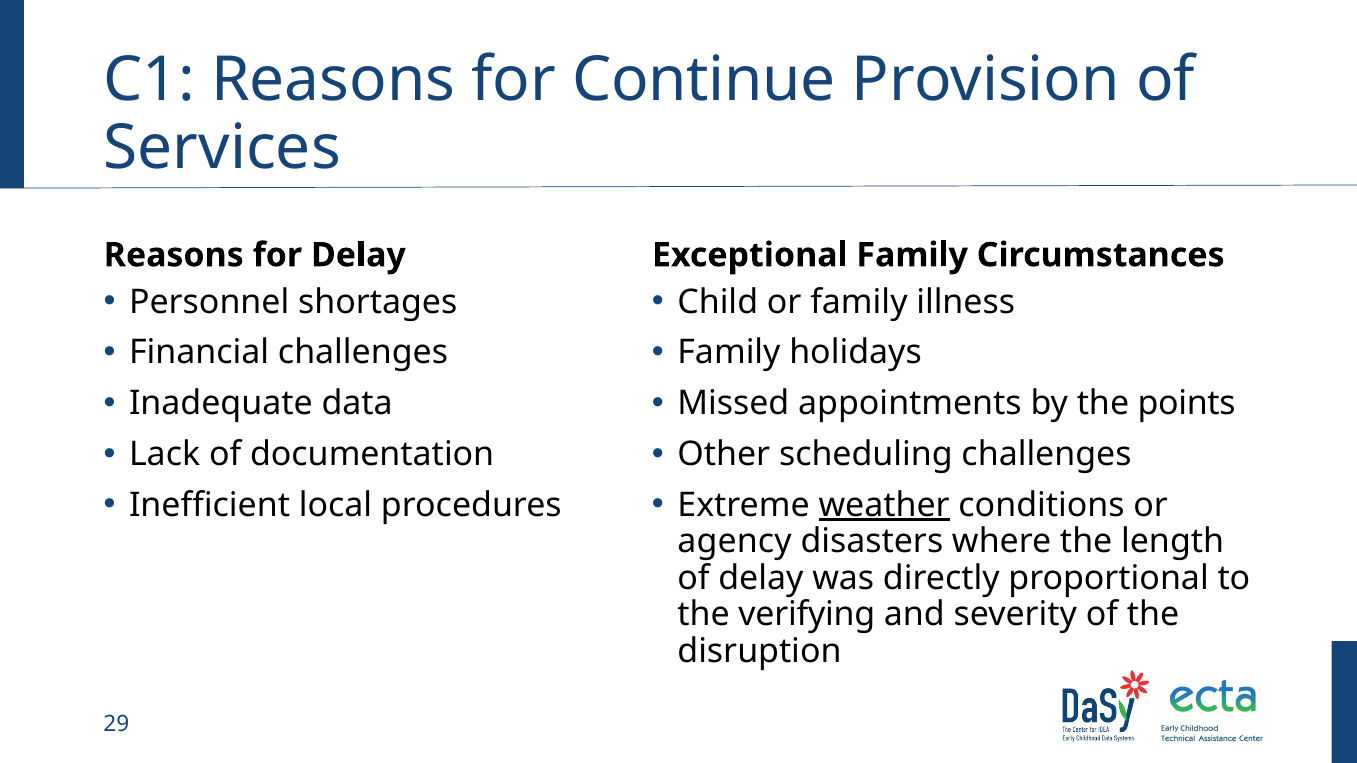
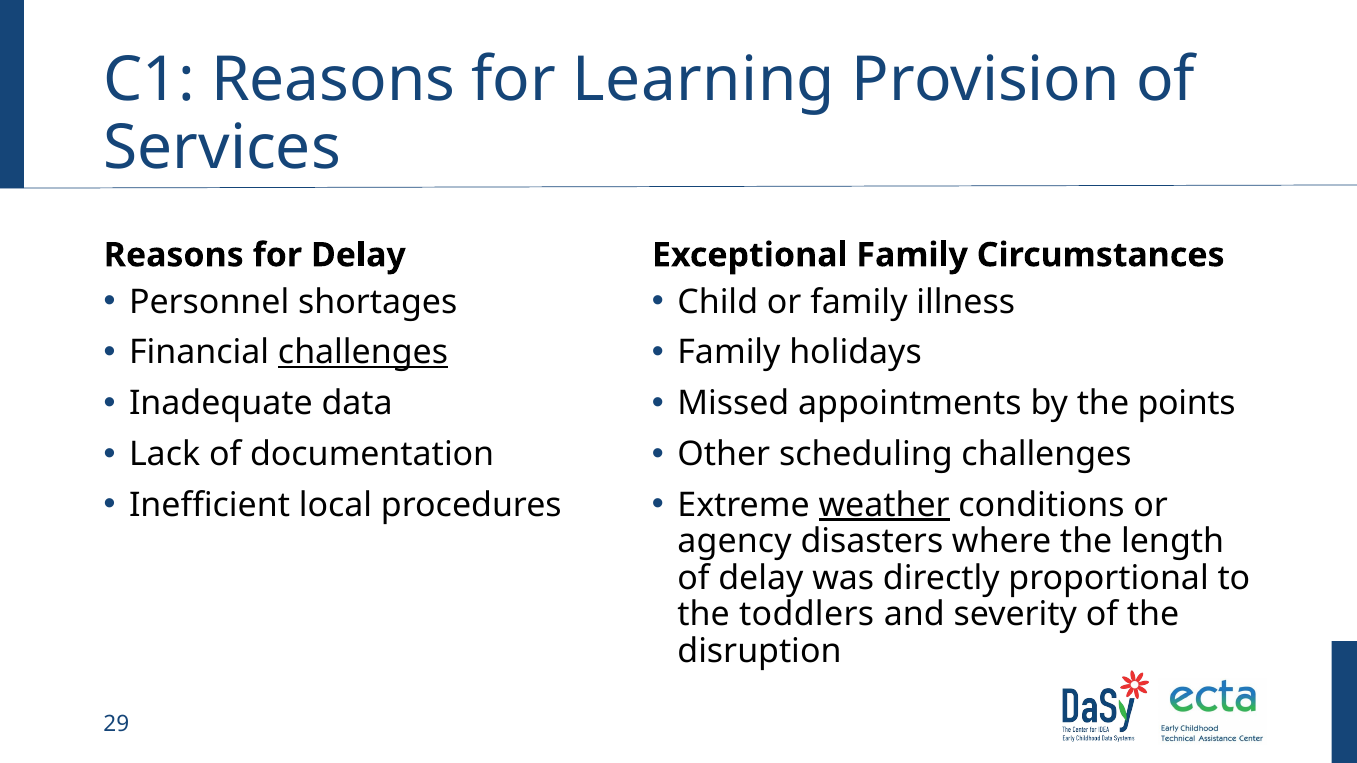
Continue: Continue -> Learning
challenges at (363, 353) underline: none -> present
verifying: verifying -> toddlers
